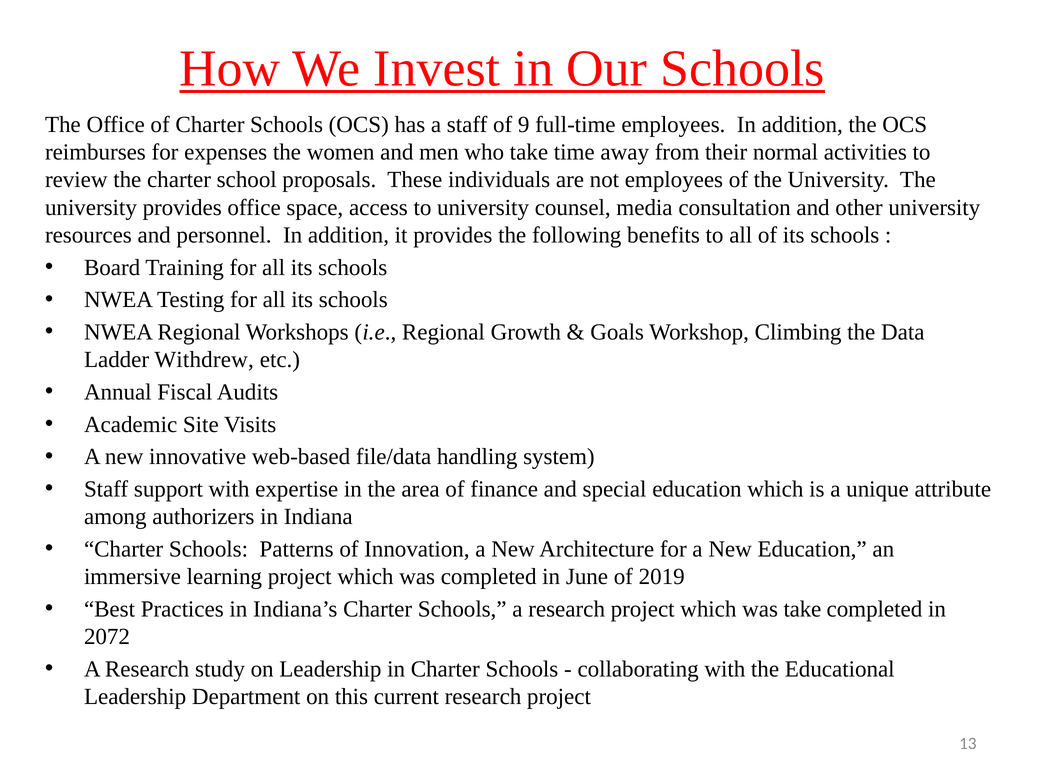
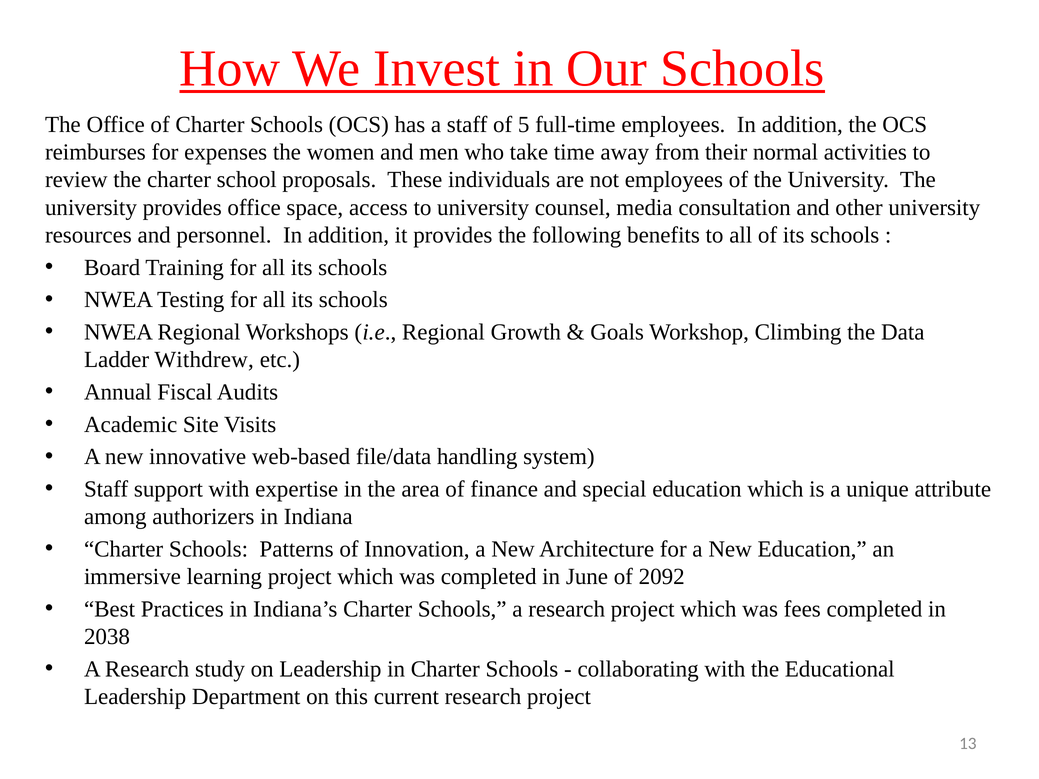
9: 9 -> 5
2019: 2019 -> 2092
was take: take -> fees
2072: 2072 -> 2038
